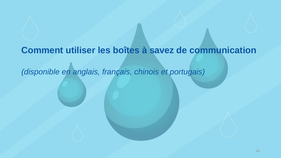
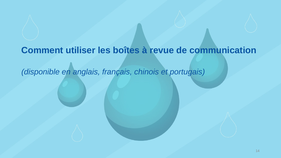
savez: savez -> revue
